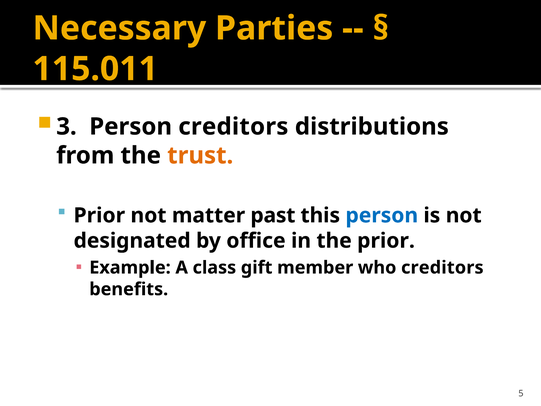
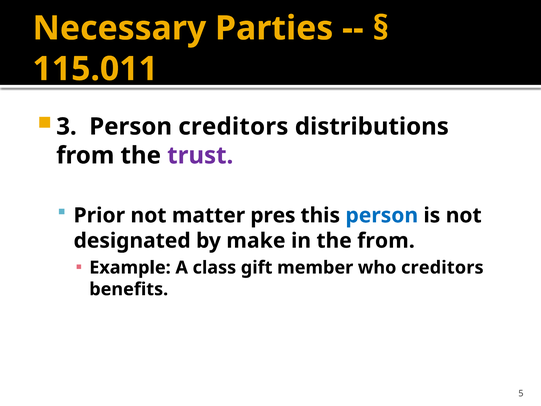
trust colour: orange -> purple
past: past -> pres
office: office -> make
the prior: prior -> from
